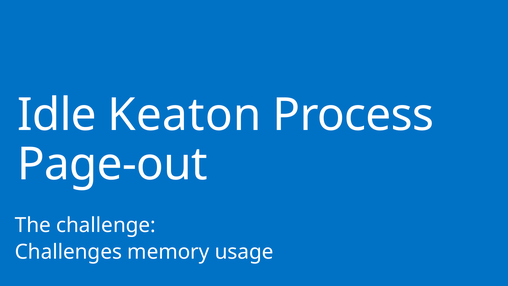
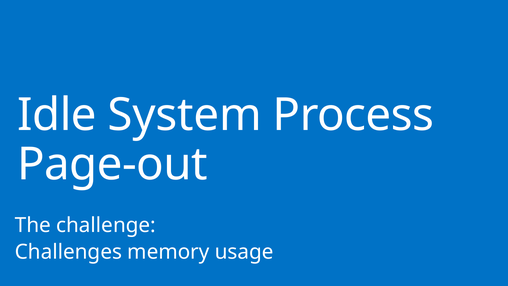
Keaton: Keaton -> System
